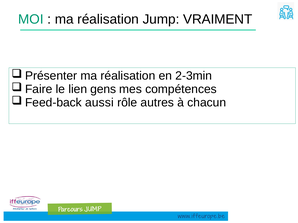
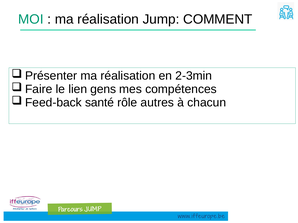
VRAIMENT: VRAIMENT -> COMMENT
aussi: aussi -> santé
